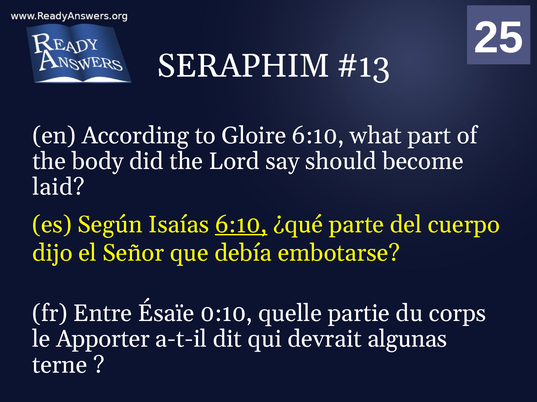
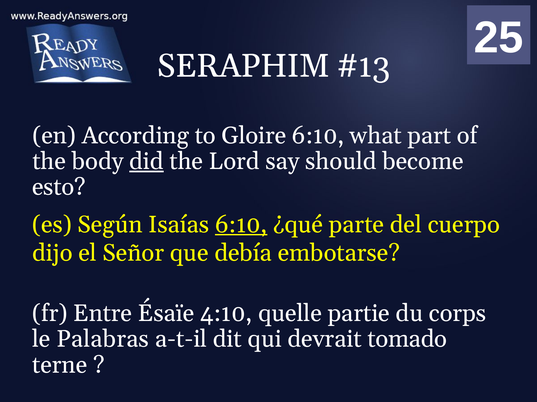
did underline: none -> present
laid: laid -> esto
0:10: 0:10 -> 4:10
Apporter: Apporter -> Palabras
algunas: algunas -> tomado
